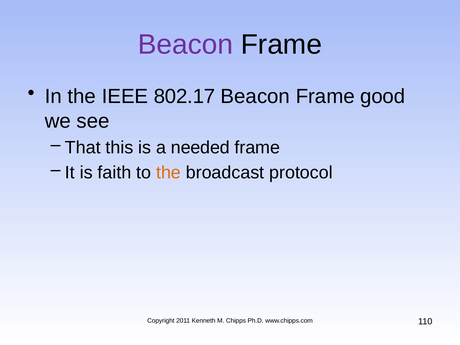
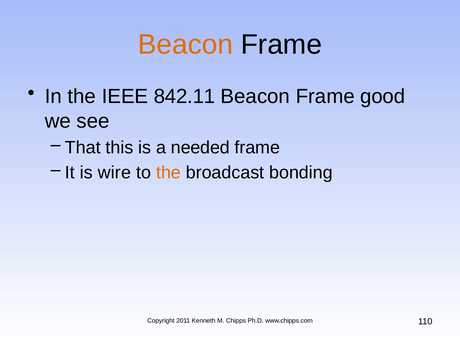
Beacon at (185, 45) colour: purple -> orange
802.17: 802.17 -> 842.11
faith: faith -> wire
protocol: protocol -> bonding
